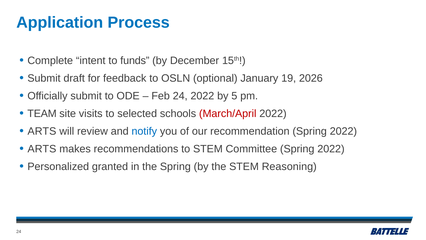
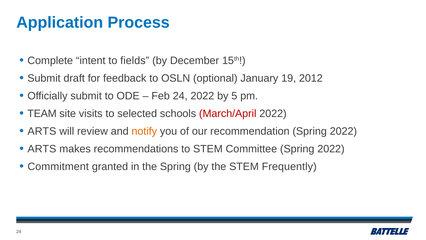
funds: funds -> fields
2026: 2026 -> 2012
notify colour: blue -> orange
Personalized: Personalized -> Commitment
Reasoning: Reasoning -> Frequently
